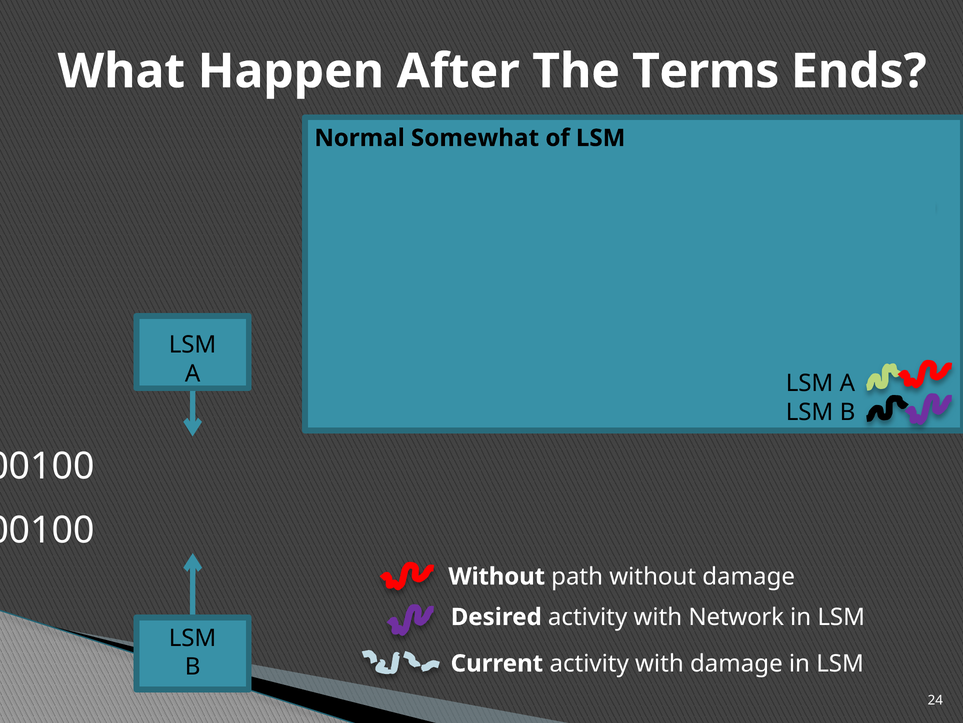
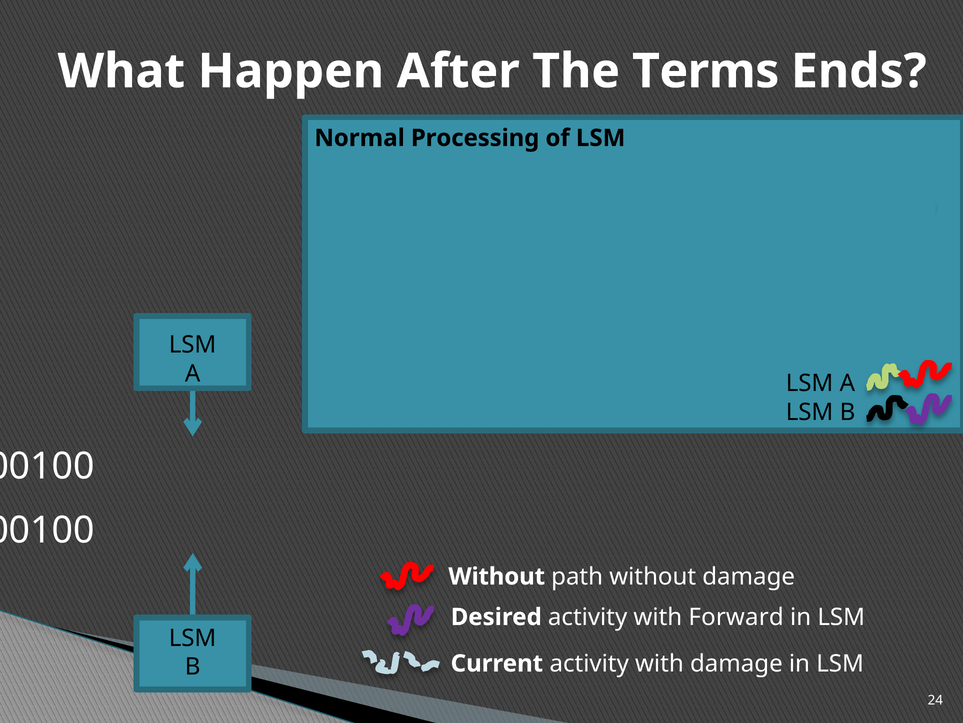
Somewhat: Somewhat -> Processing
Network: Network -> Forward
